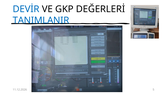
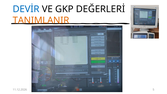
TANIMLANIR colour: blue -> orange
